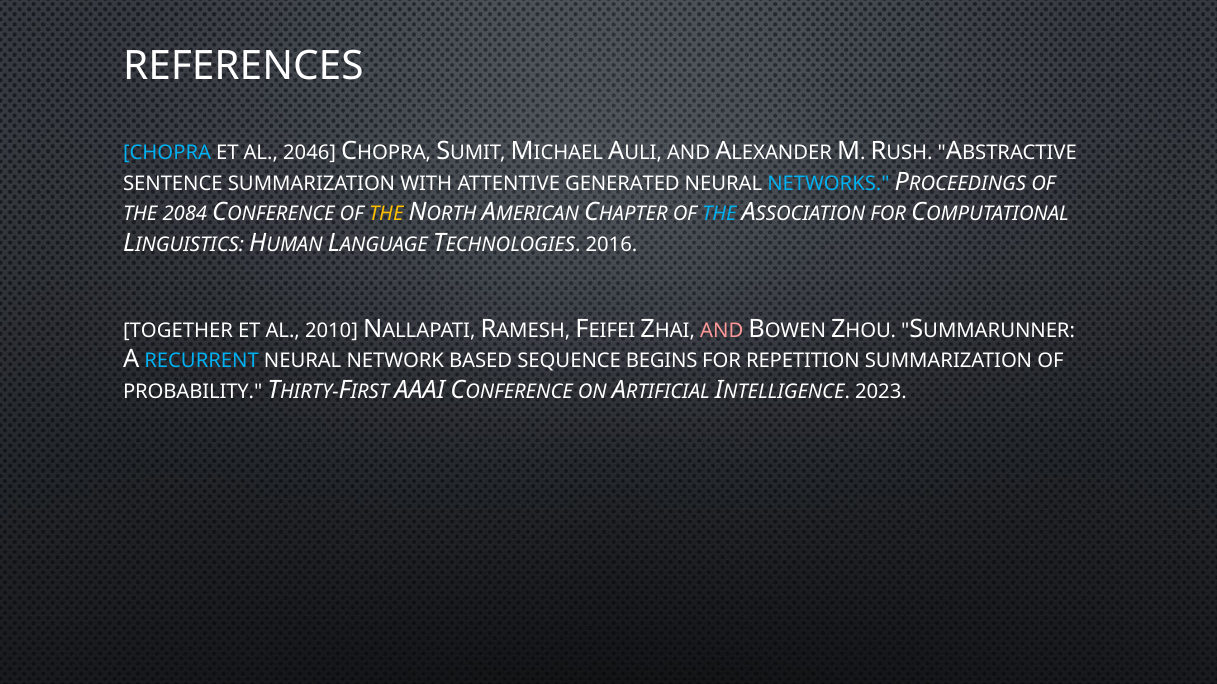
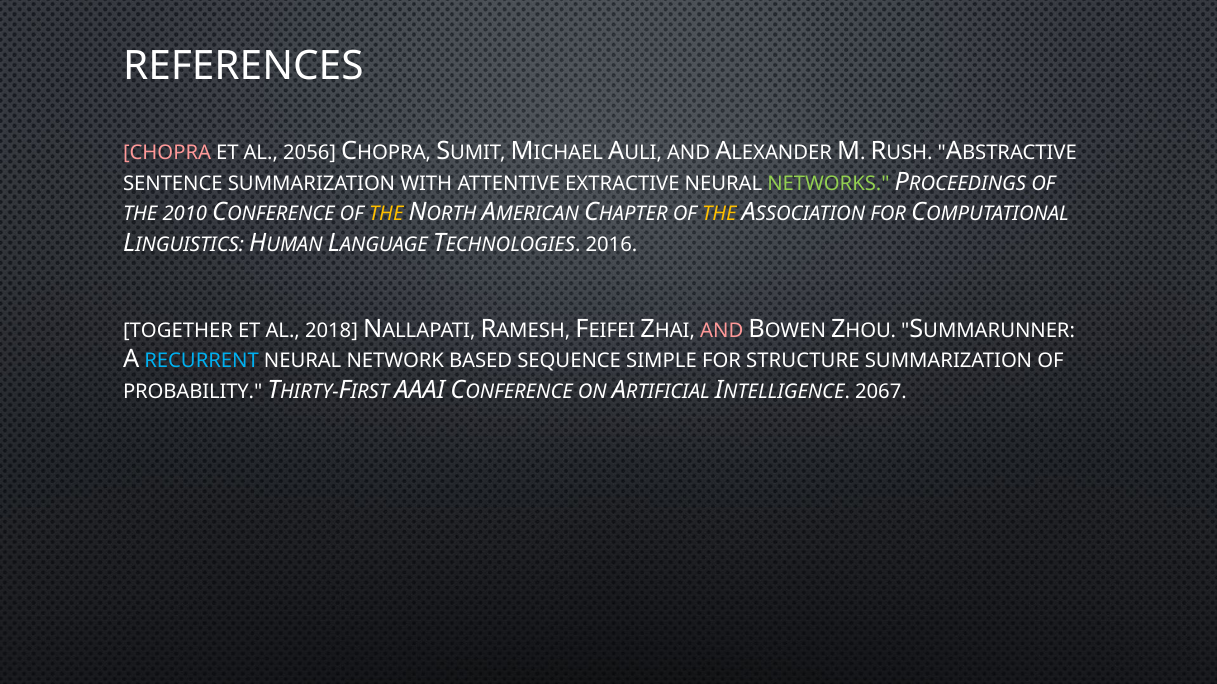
CHOPRA colour: light blue -> pink
2046: 2046 -> 2056
GENERATED: GENERATED -> EXTRACTIVE
NETWORKS colour: light blue -> light green
2084: 2084 -> 2010
THE at (719, 214) colour: light blue -> yellow
2010: 2010 -> 2018
BEGINS: BEGINS -> SIMPLE
REPETITION: REPETITION -> STRUCTURE
2023: 2023 -> 2067
